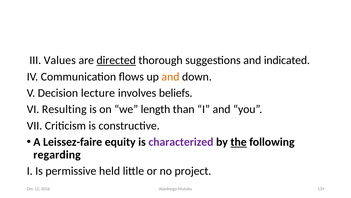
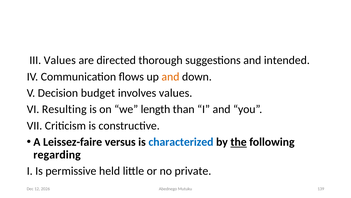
directed underline: present -> none
indicated: indicated -> intended
lecture: lecture -> budget
involves beliefs: beliefs -> values
equity: equity -> versus
characterized colour: purple -> blue
project: project -> private
